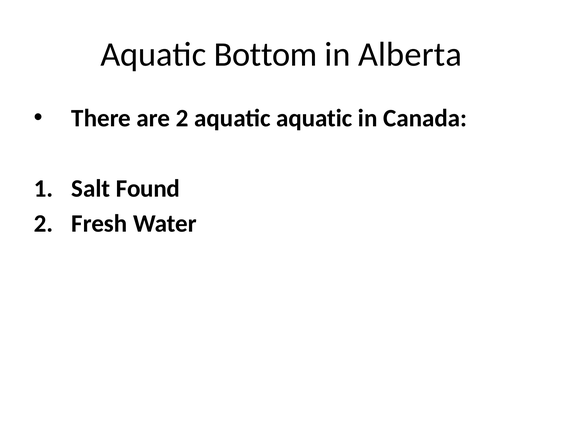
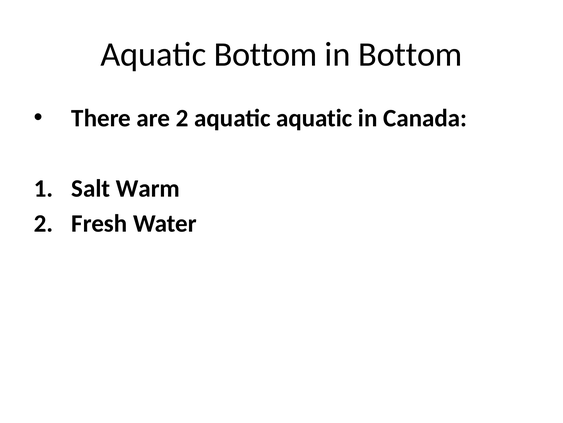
in Alberta: Alberta -> Bottom
Found: Found -> Warm
